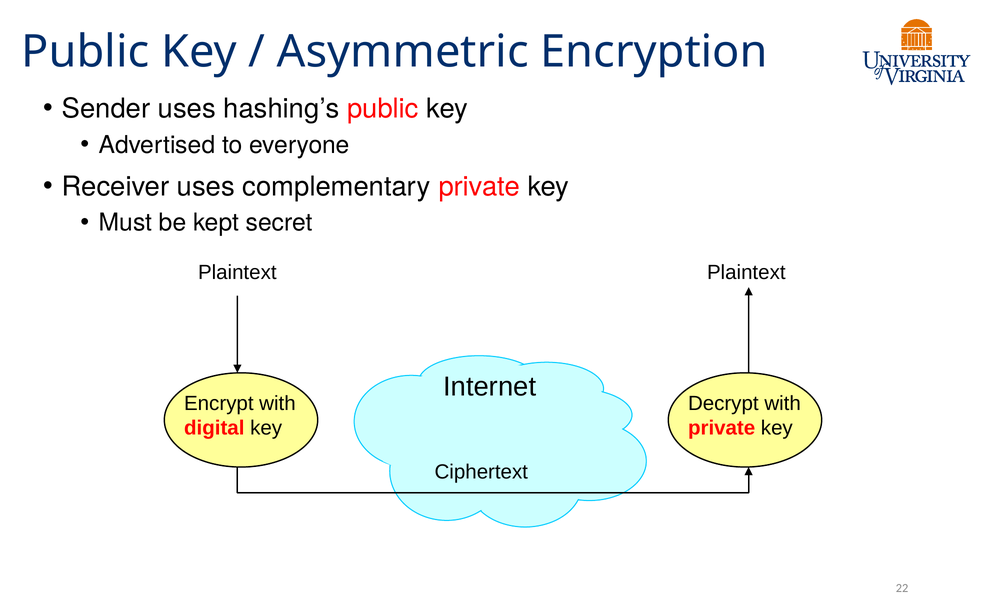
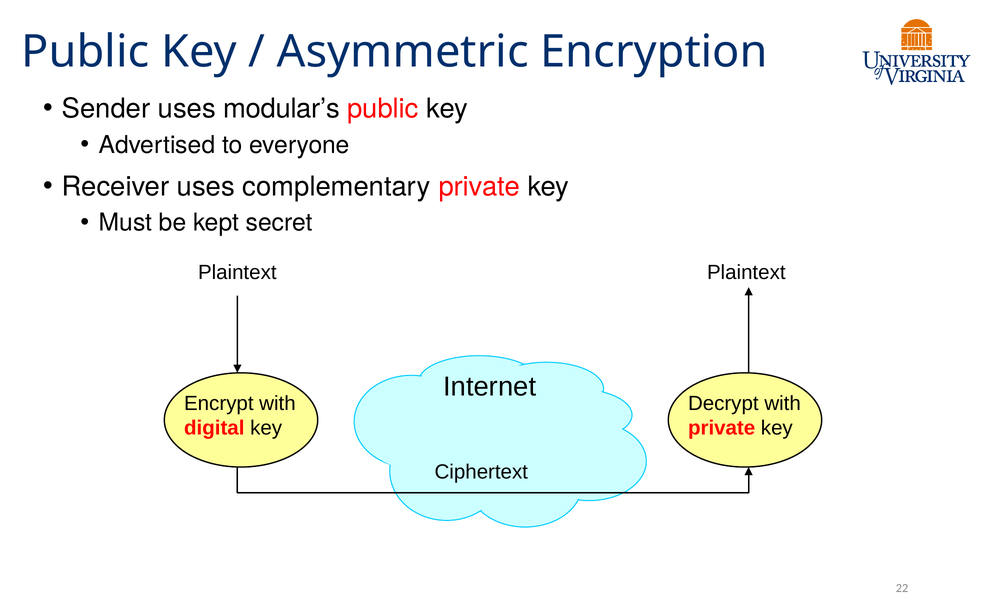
hashing’s: hashing’s -> modular’s
